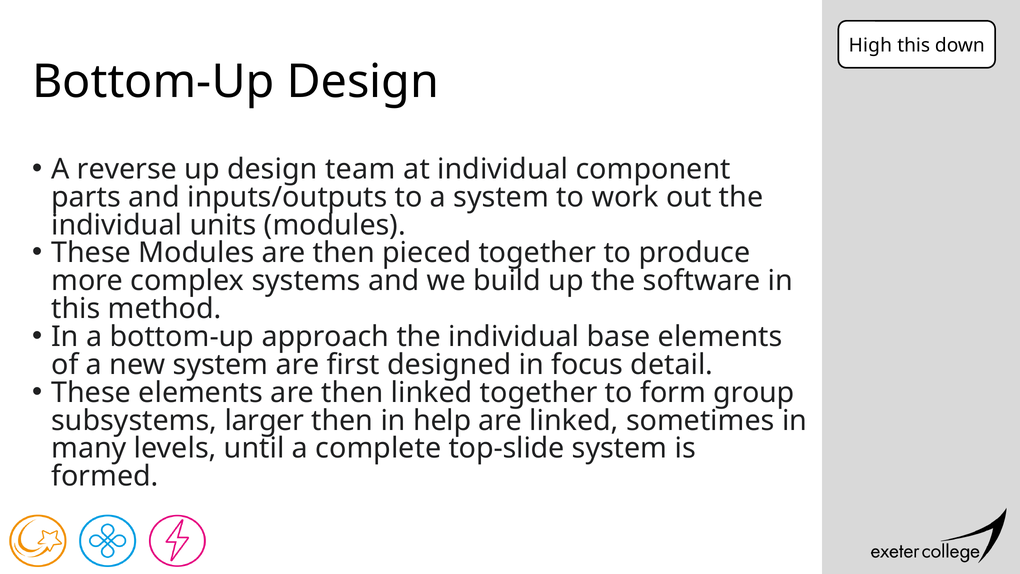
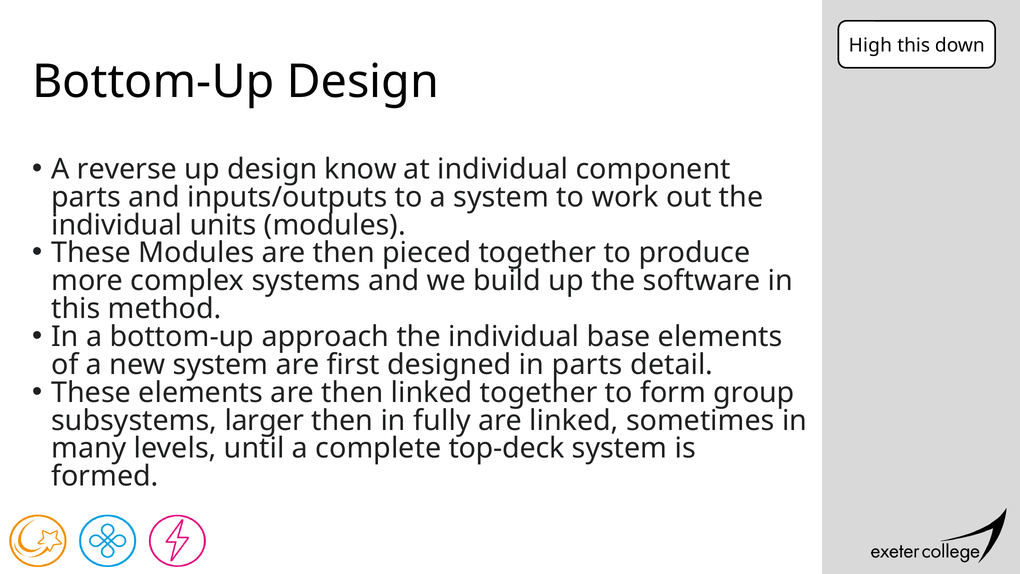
team: team -> know
in focus: focus -> parts
help: help -> fully
top-slide: top-slide -> top-deck
